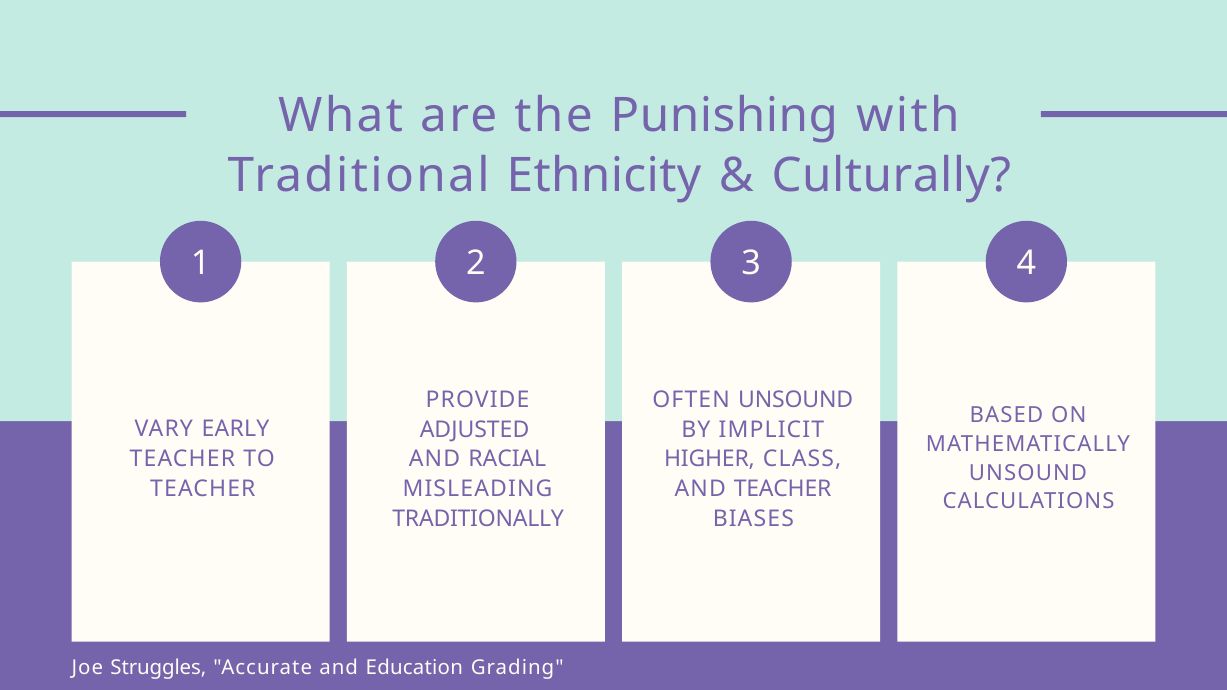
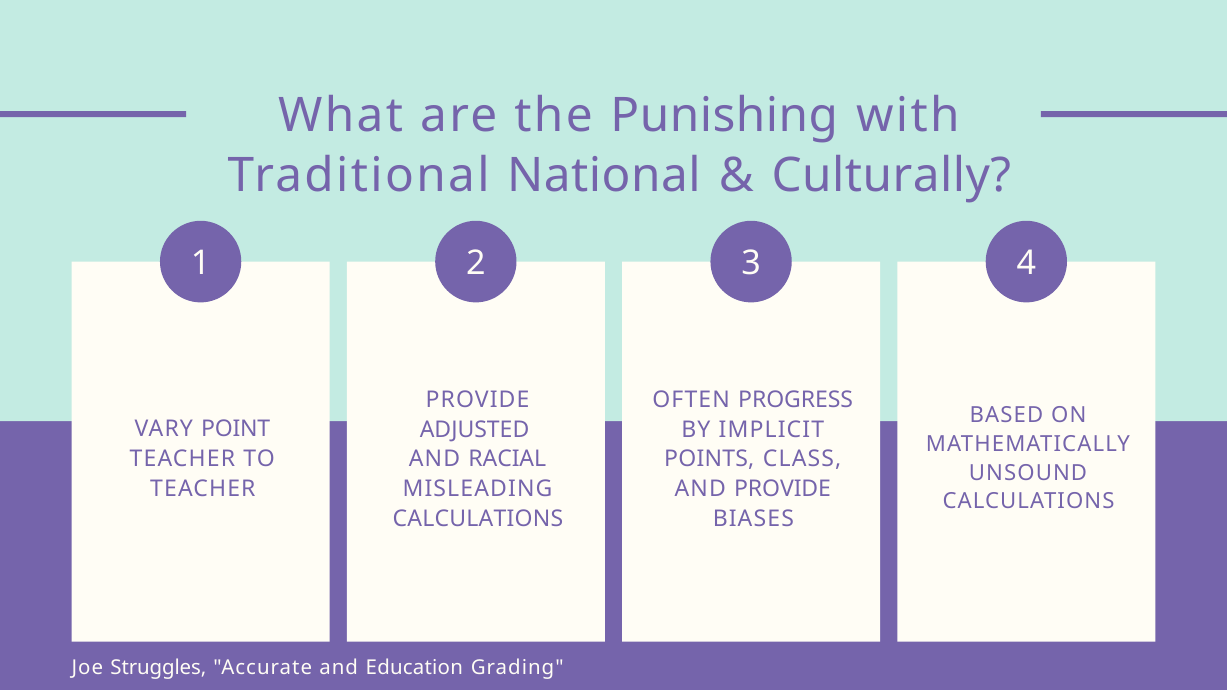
Ethnicity: Ethnicity -> National
OFTEN UNSOUND: UNSOUND -> PROGRESS
EARLY: EARLY -> POINT
HIGHER: HIGHER -> POINTS
AND TEACHER: TEACHER -> PROVIDE
TRADITIONALLY at (478, 519): TRADITIONALLY -> CALCULATIONS
